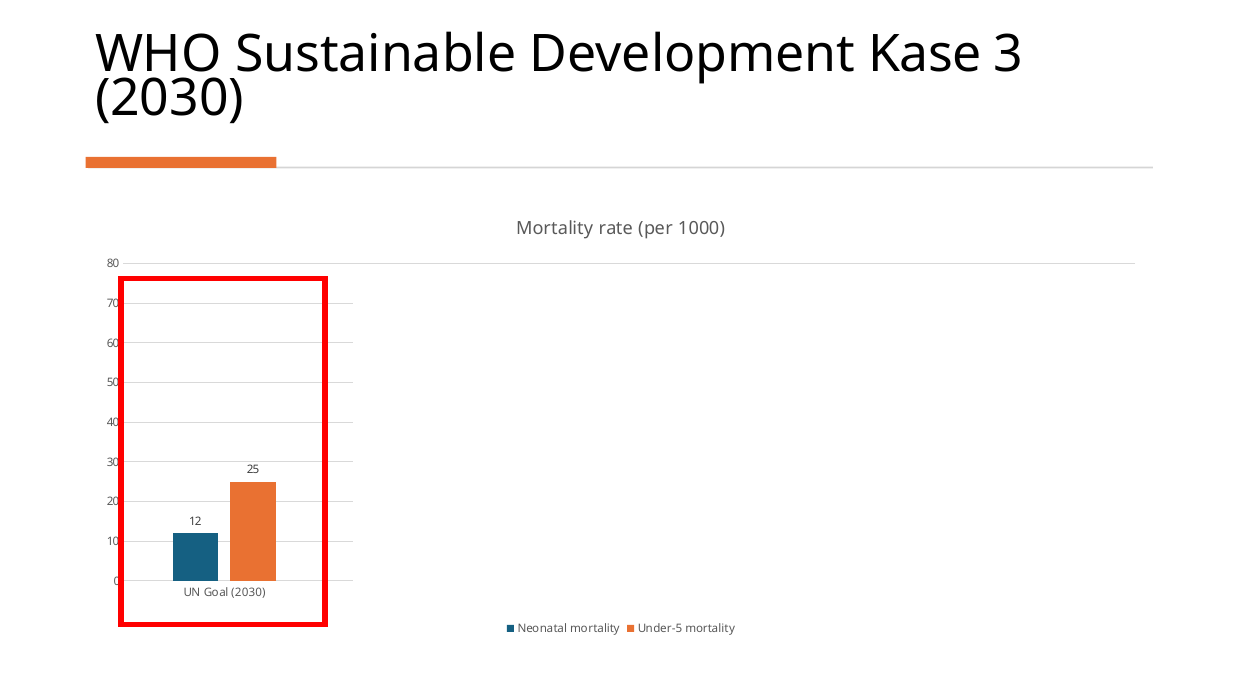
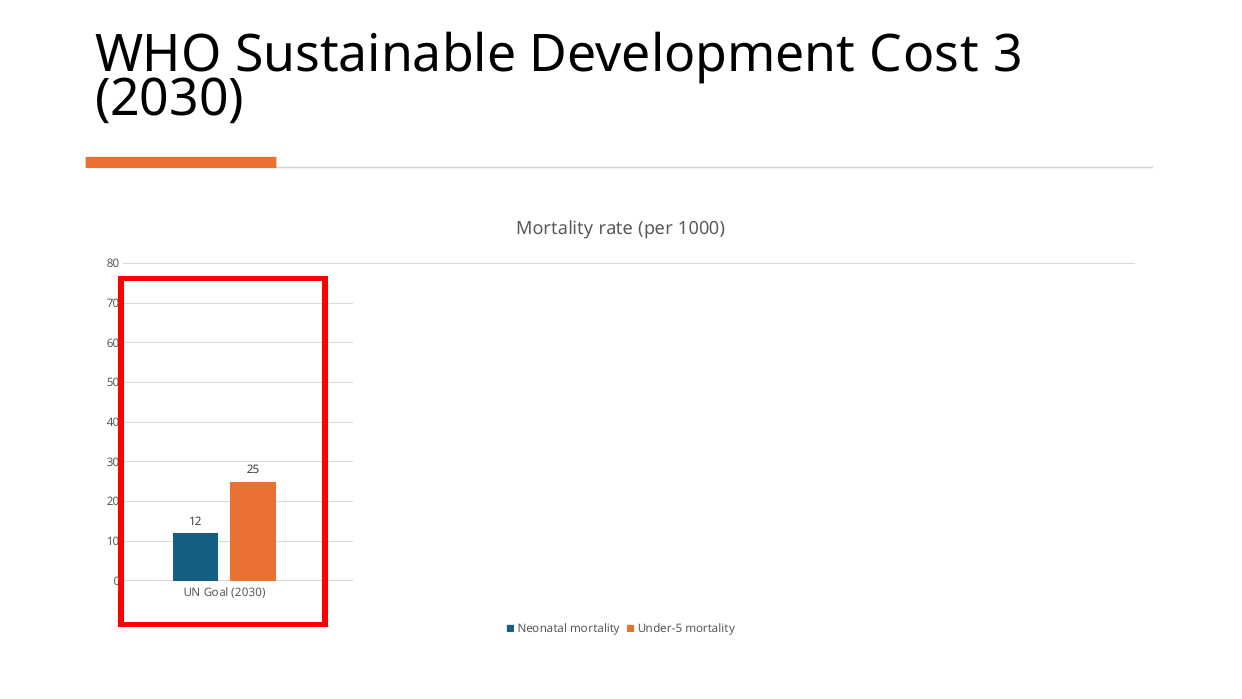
Kase: Kase -> Cost
